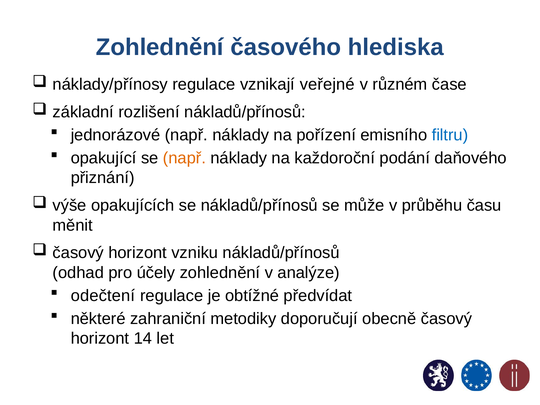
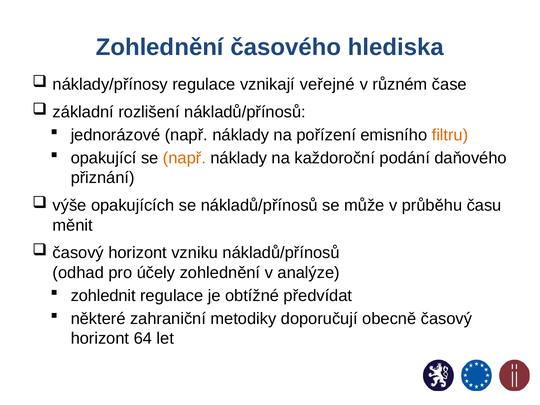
filtru colour: blue -> orange
odečtení: odečtení -> zohlednit
14: 14 -> 64
